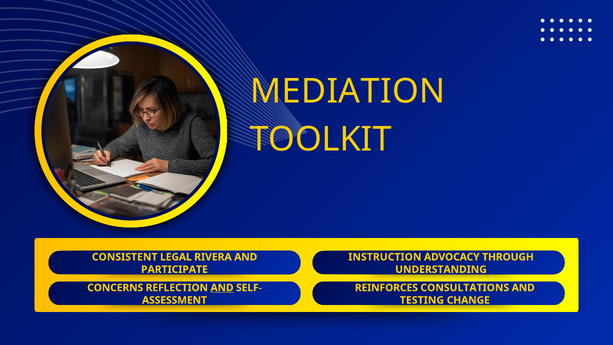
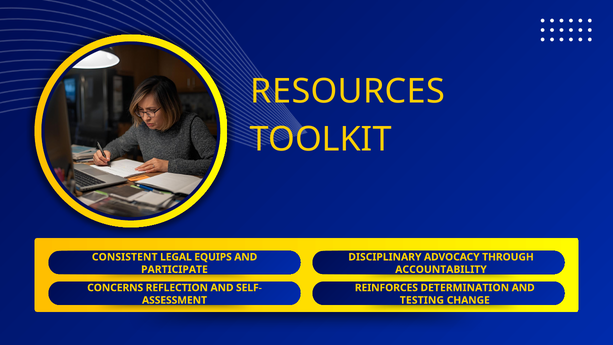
MEDIATION: MEDIATION -> RESOURCES
RIVERA: RIVERA -> EQUIPS
INSTRUCTION: INSTRUCTION -> DISCIPLINARY
UNDERSTANDING: UNDERSTANDING -> ACCOUNTABILITY
AND at (222, 288) underline: present -> none
CONSULTATIONS: CONSULTATIONS -> DETERMINATION
